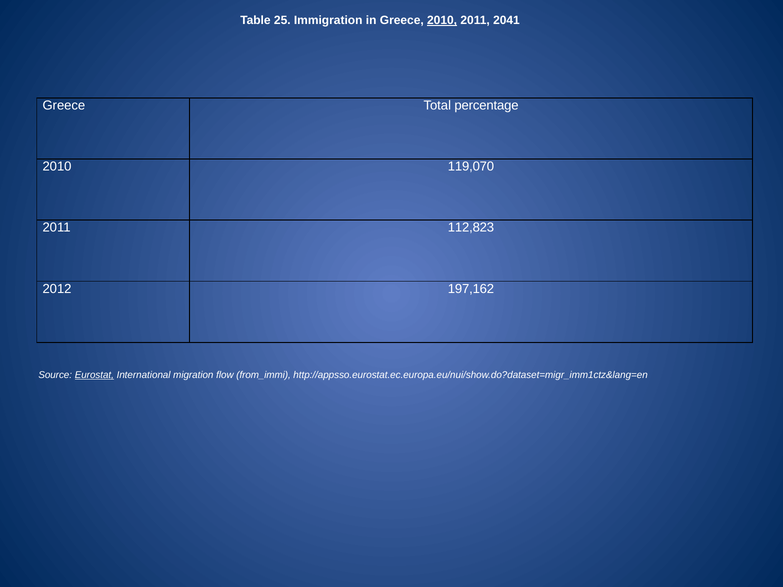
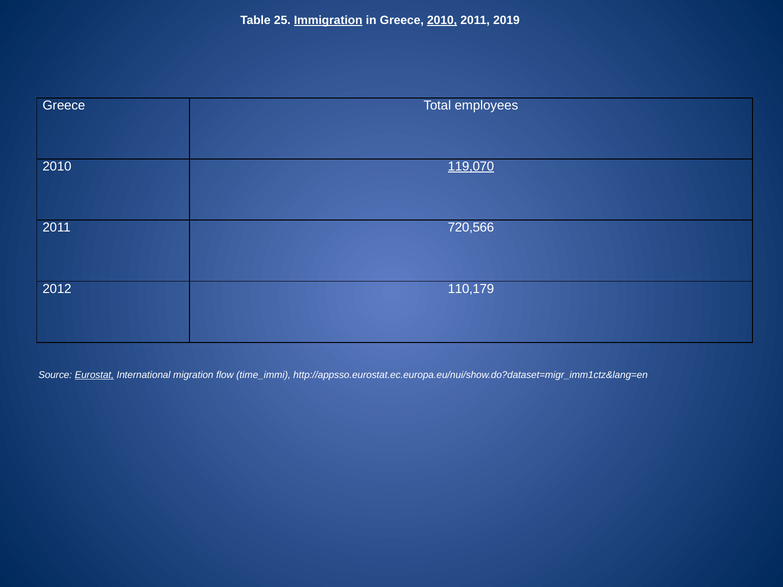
Immigration underline: none -> present
2041: 2041 -> 2019
percentage: percentage -> employees
119,070 underline: none -> present
112,823: 112,823 -> 720,566
197,162: 197,162 -> 110,179
from_immi: from_immi -> time_immi
